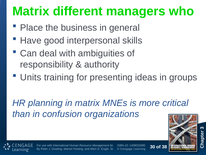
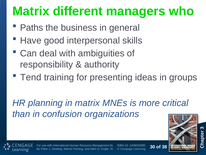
Place: Place -> Paths
Units: Units -> Tend
